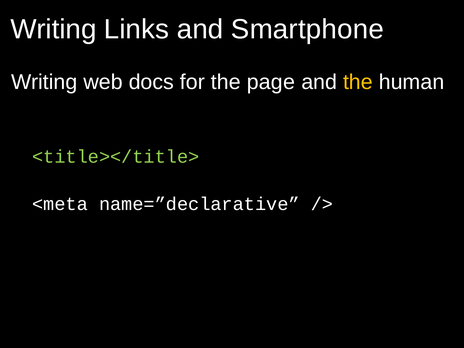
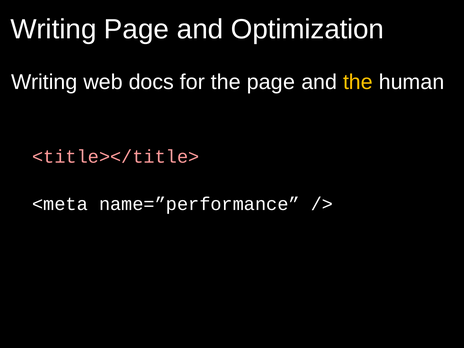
Writing Links: Links -> Page
Smartphone: Smartphone -> Optimization
<title></title> colour: light green -> pink
name=”declarative: name=”declarative -> name=”performance
